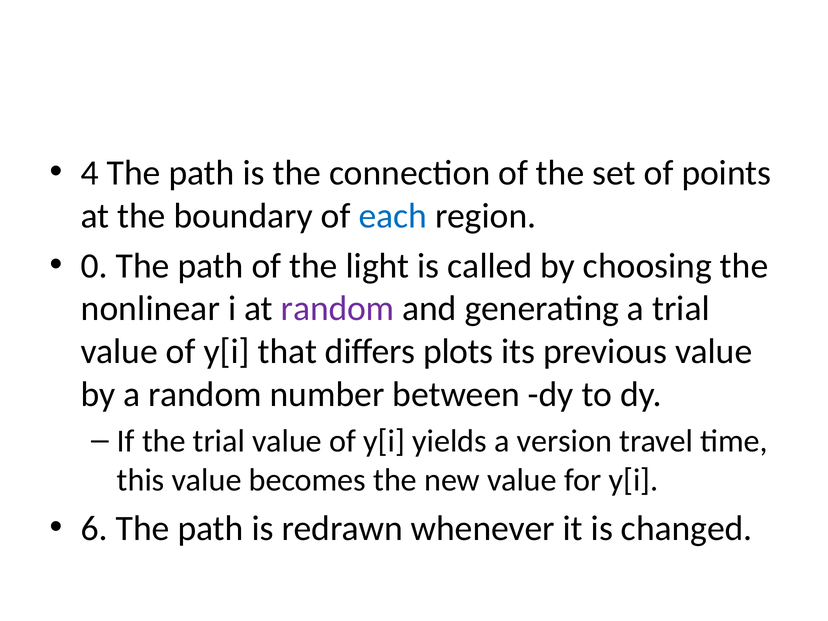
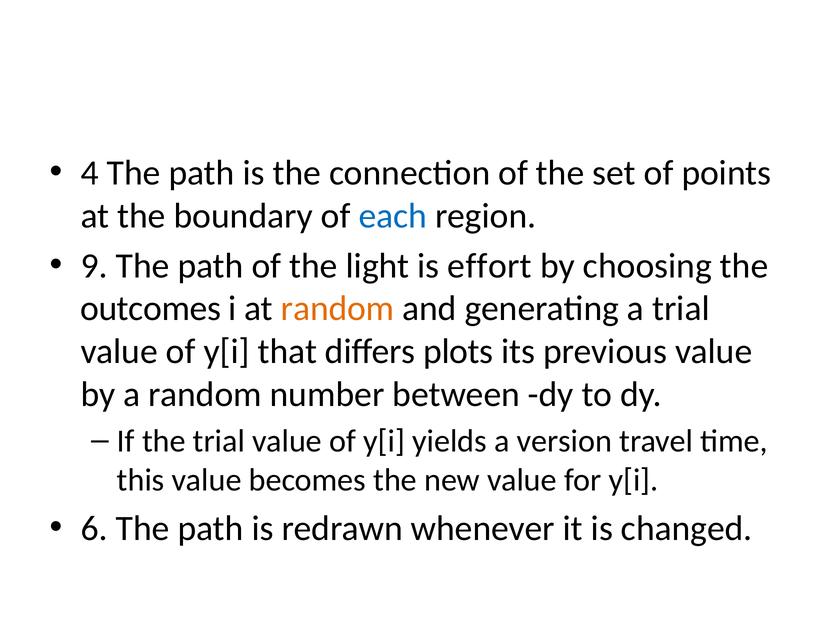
0: 0 -> 9
called: called -> effort
nonlinear: nonlinear -> outcomes
random at (338, 309) colour: purple -> orange
